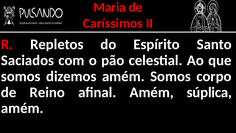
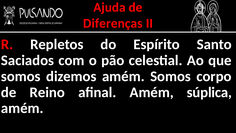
Maria: Maria -> Ajuda
Caríssimos: Caríssimos -> Diferenças
